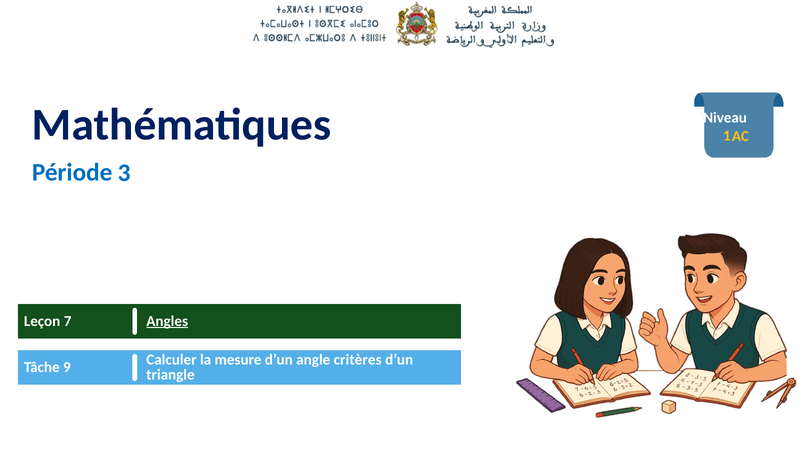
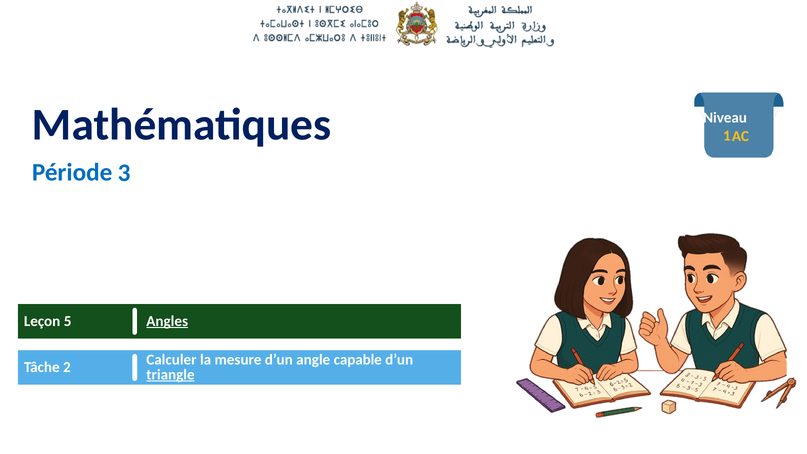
7: 7 -> 5
9: 9 -> 2
critères: critères -> capable
triangle underline: none -> present
